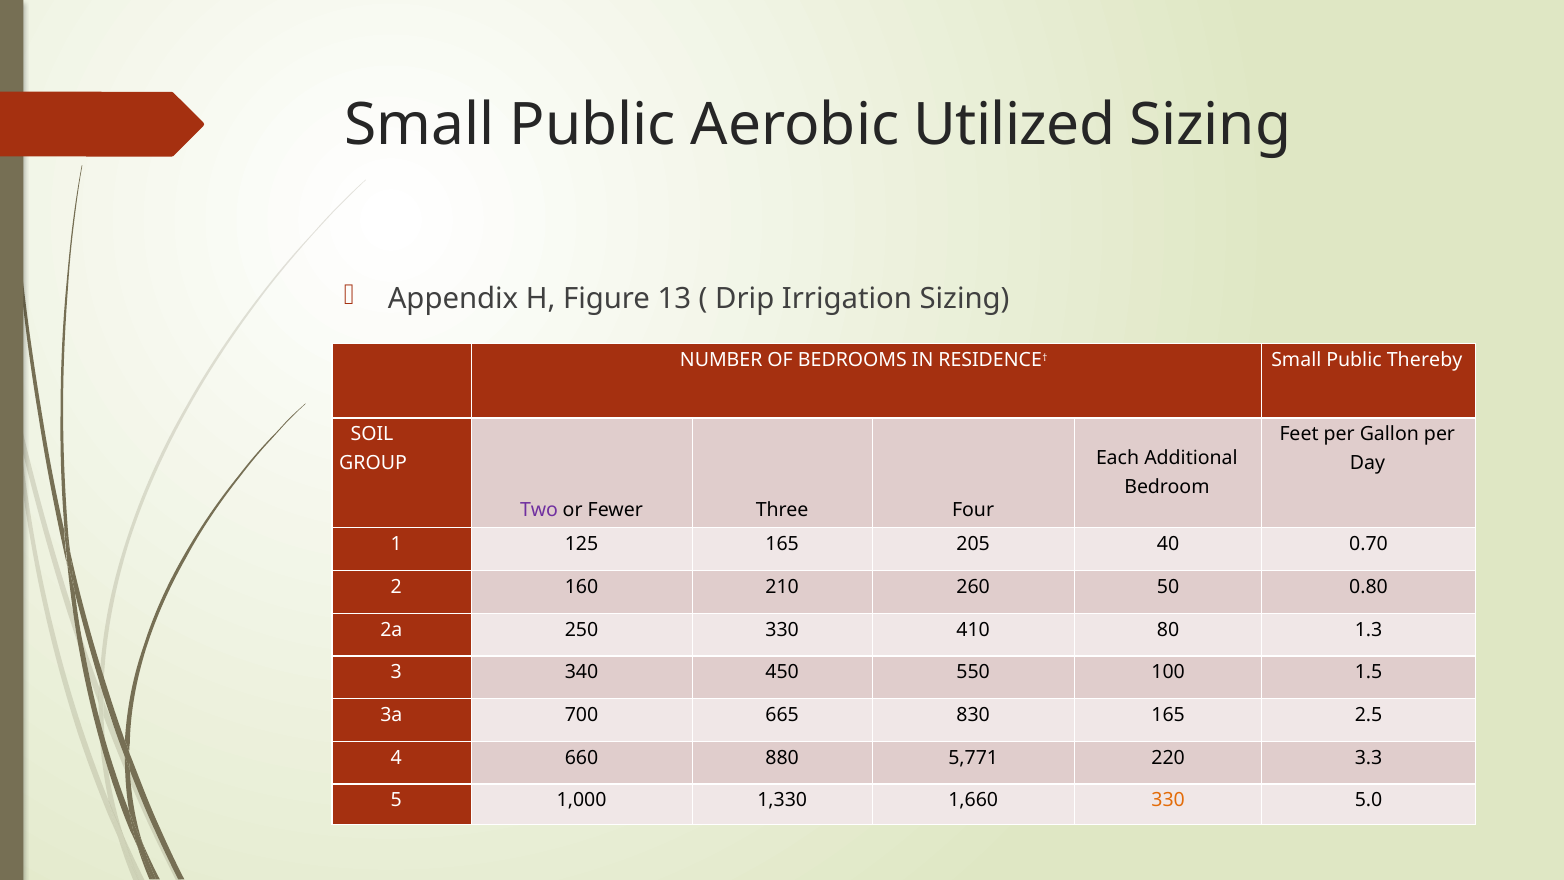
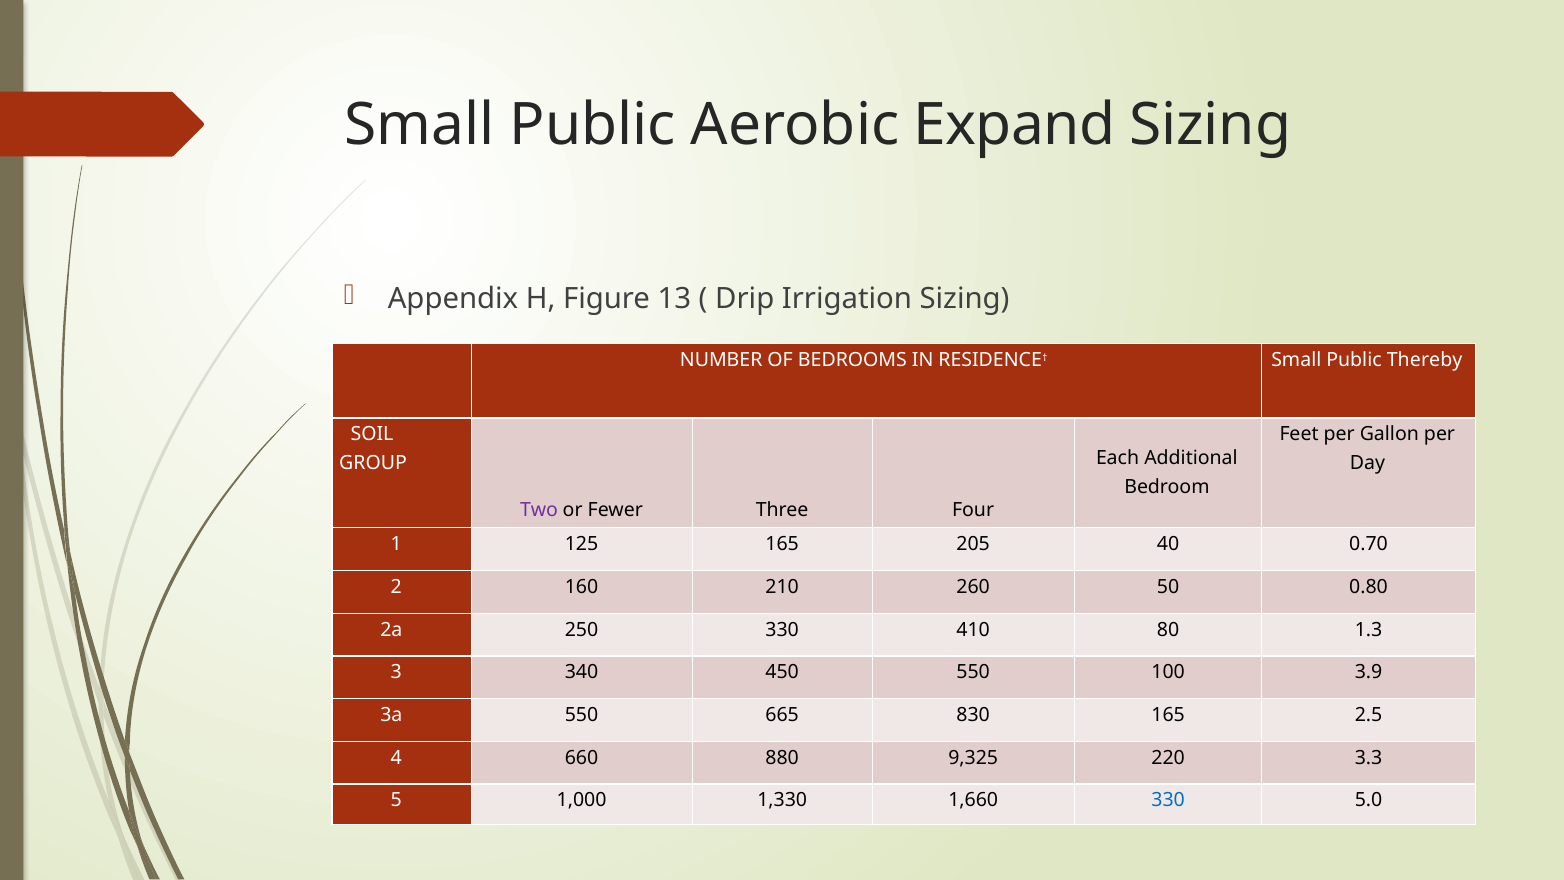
Utilized: Utilized -> Expand
1.5: 1.5 -> 3.9
3a 700: 700 -> 550
5,771: 5,771 -> 9,325
330 at (1168, 800) colour: orange -> blue
